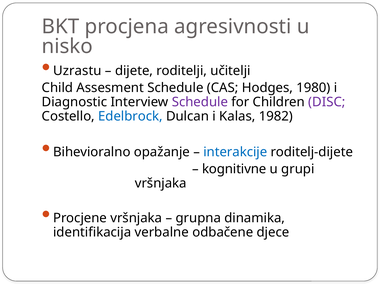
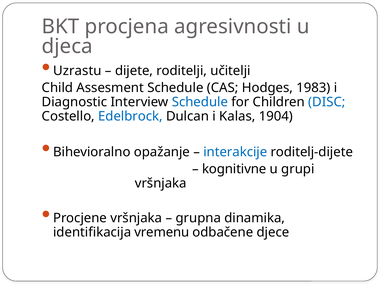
nisko: nisko -> djeca
1980: 1980 -> 1983
Schedule at (200, 102) colour: purple -> blue
DISC colour: purple -> blue
1982: 1982 -> 1904
verbalne: verbalne -> vremenu
